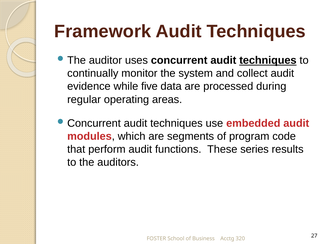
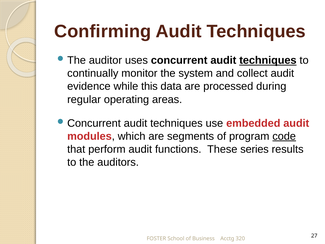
Framework: Framework -> Confirming
five: five -> this
code underline: none -> present
